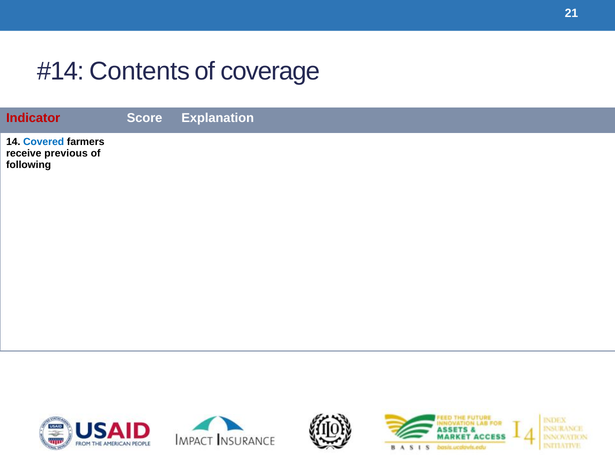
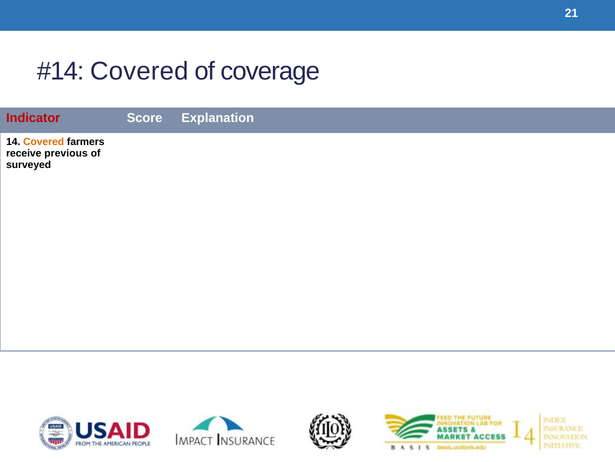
Contents at (140, 71): Contents -> Covered
Covered at (44, 142) colour: blue -> orange
following: following -> surveyed
